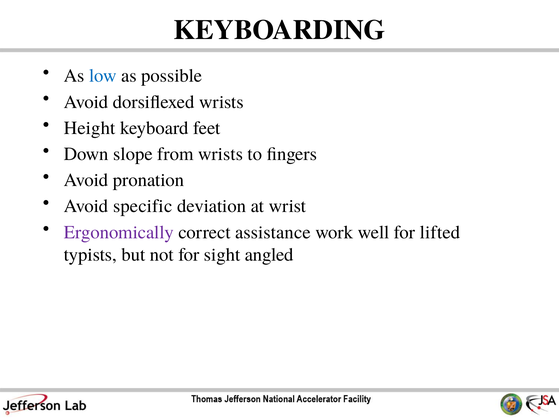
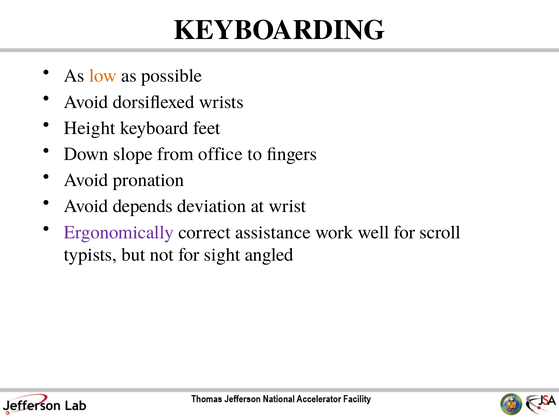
low colour: blue -> orange
from wrists: wrists -> office
specific: specific -> depends
lifted: lifted -> scroll
